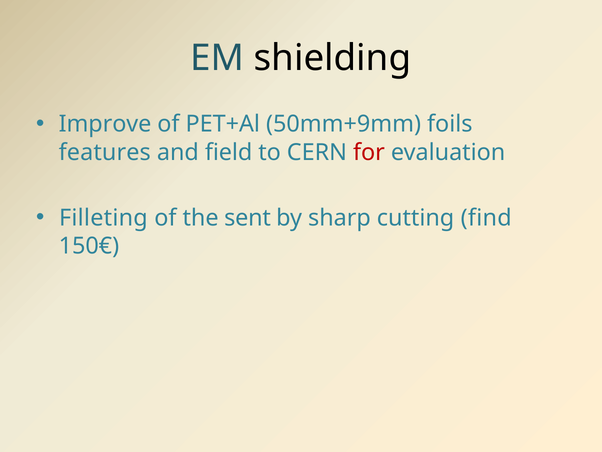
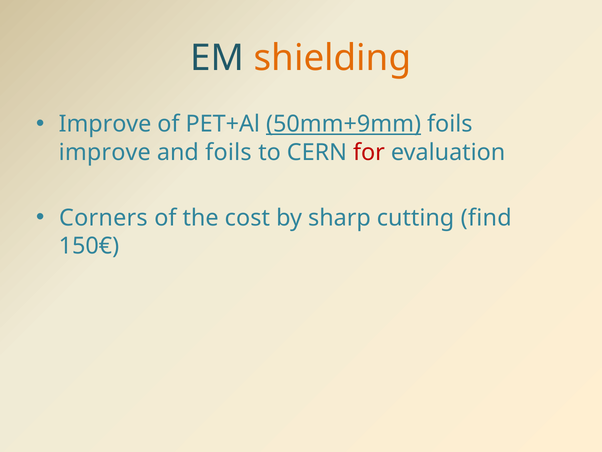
shielding colour: black -> orange
50mm+9mm underline: none -> present
features at (105, 152): features -> improve
and field: field -> foils
Filleting: Filleting -> Corners
sent: sent -> cost
